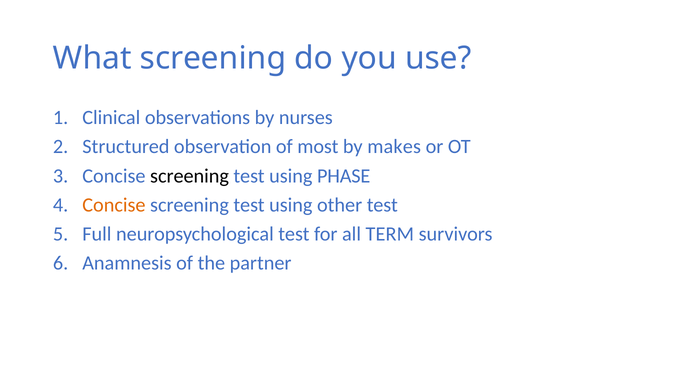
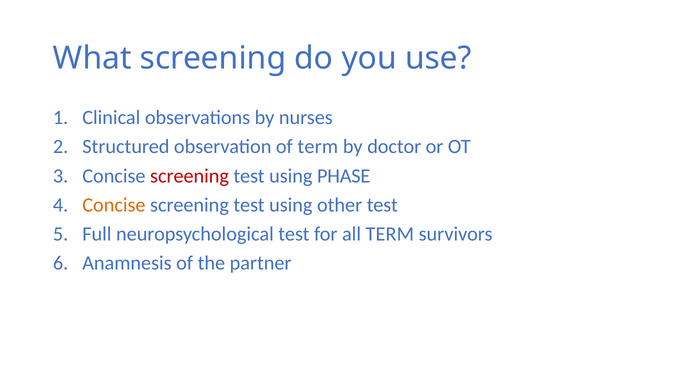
of most: most -> term
makes: makes -> doctor
screening at (190, 176) colour: black -> red
